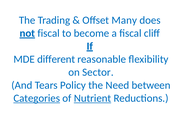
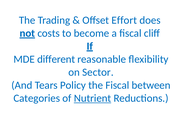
Many: Many -> Effort
fiscal at (49, 33): fiscal -> costs
the Need: Need -> Fiscal
Categories underline: present -> none
